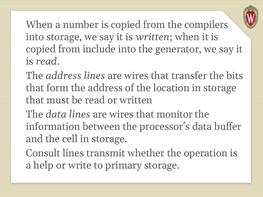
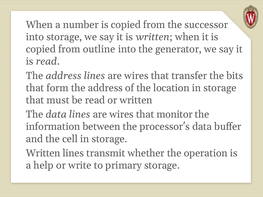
compilers: compilers -> successor
include: include -> outline
Consult at (43, 153): Consult -> Written
